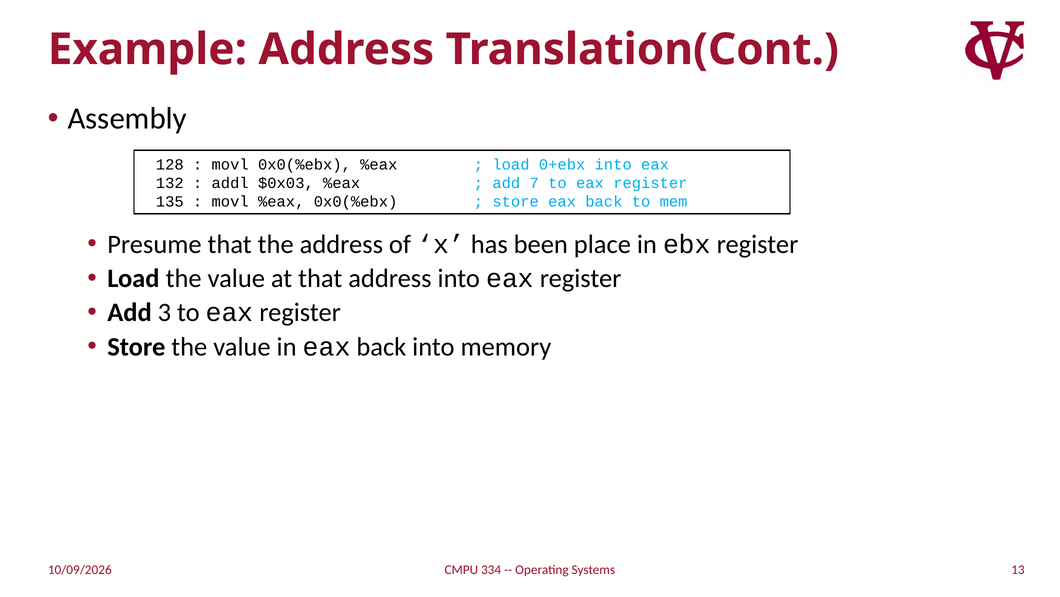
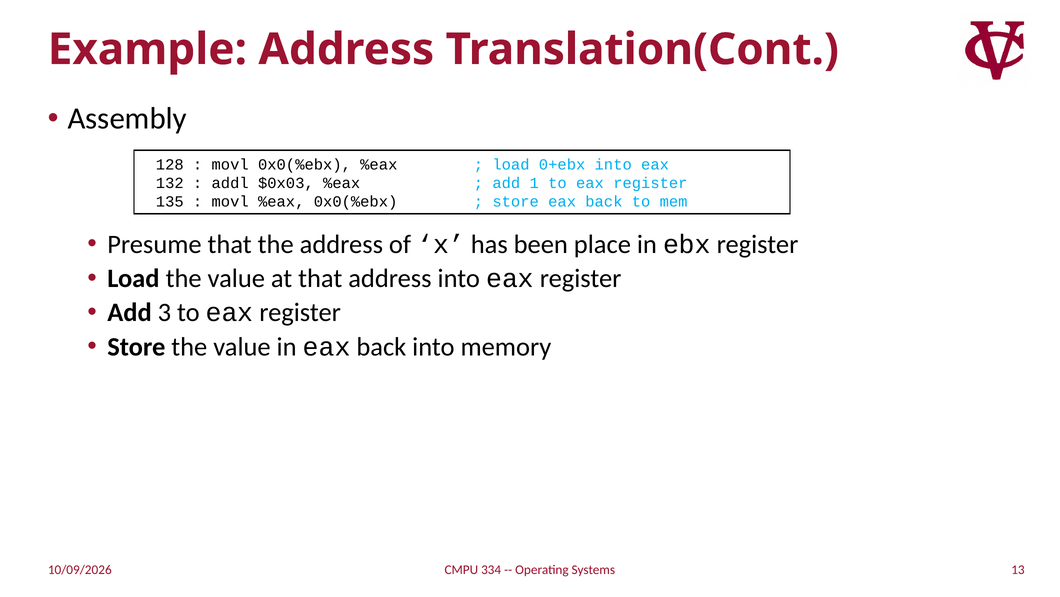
7: 7 -> 1
